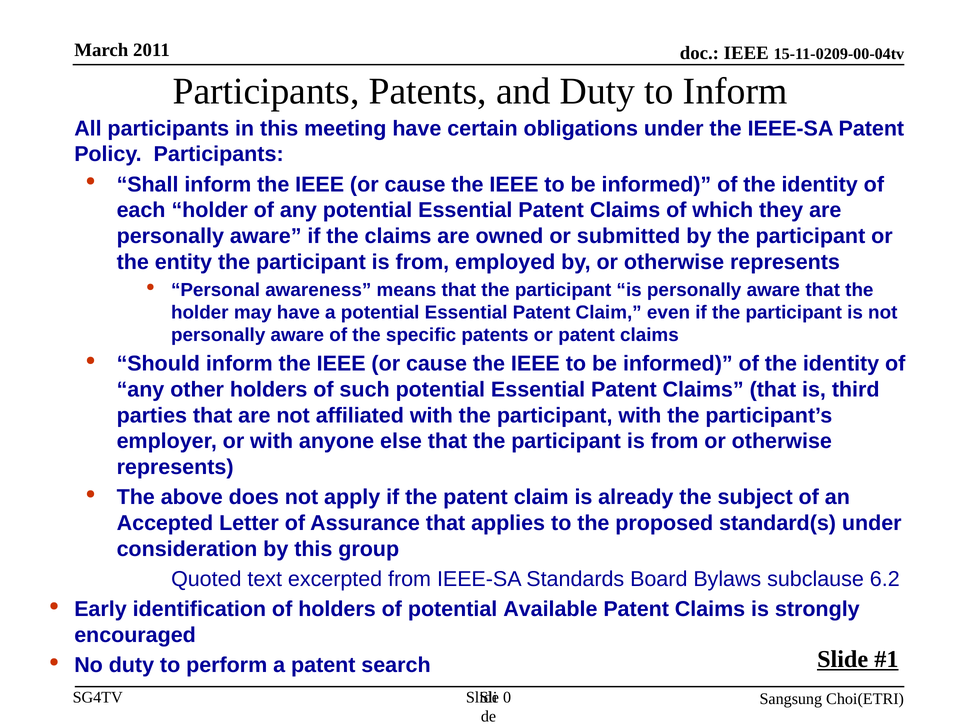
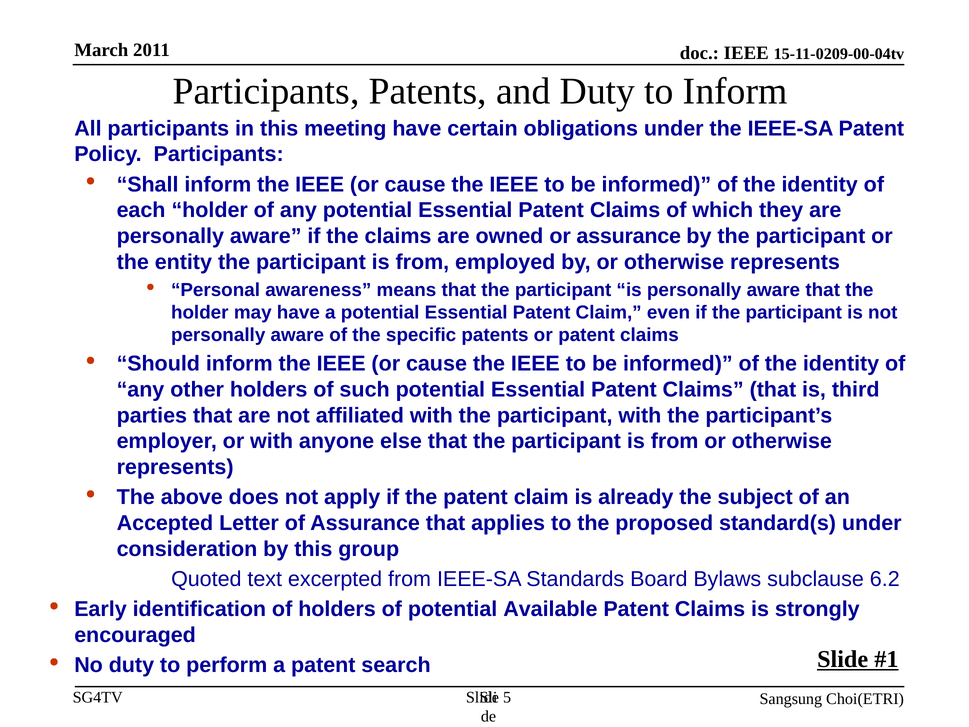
or submitted: submitted -> assurance
0: 0 -> 5
